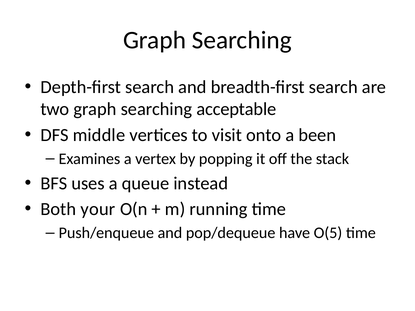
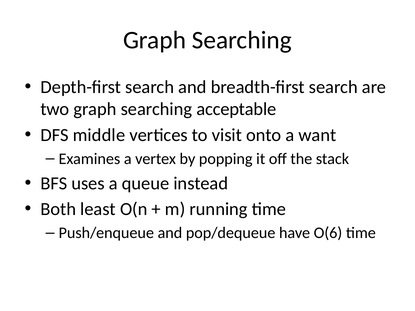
been: been -> want
your: your -> least
O(5: O(5 -> O(6
